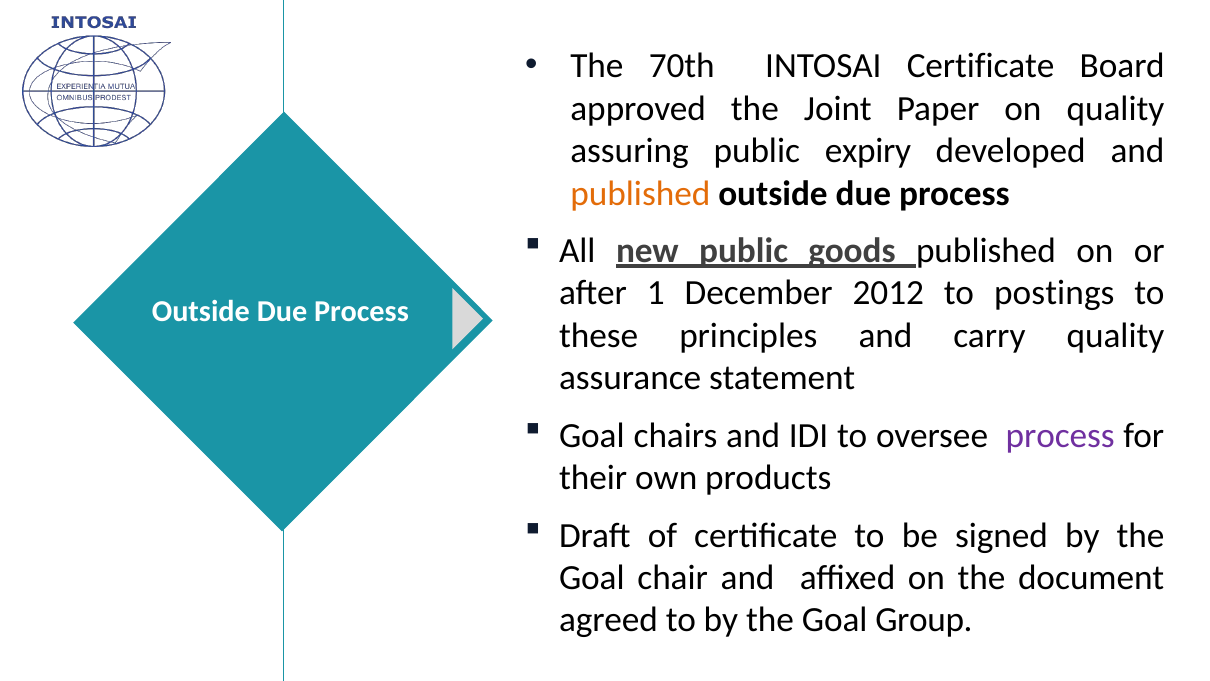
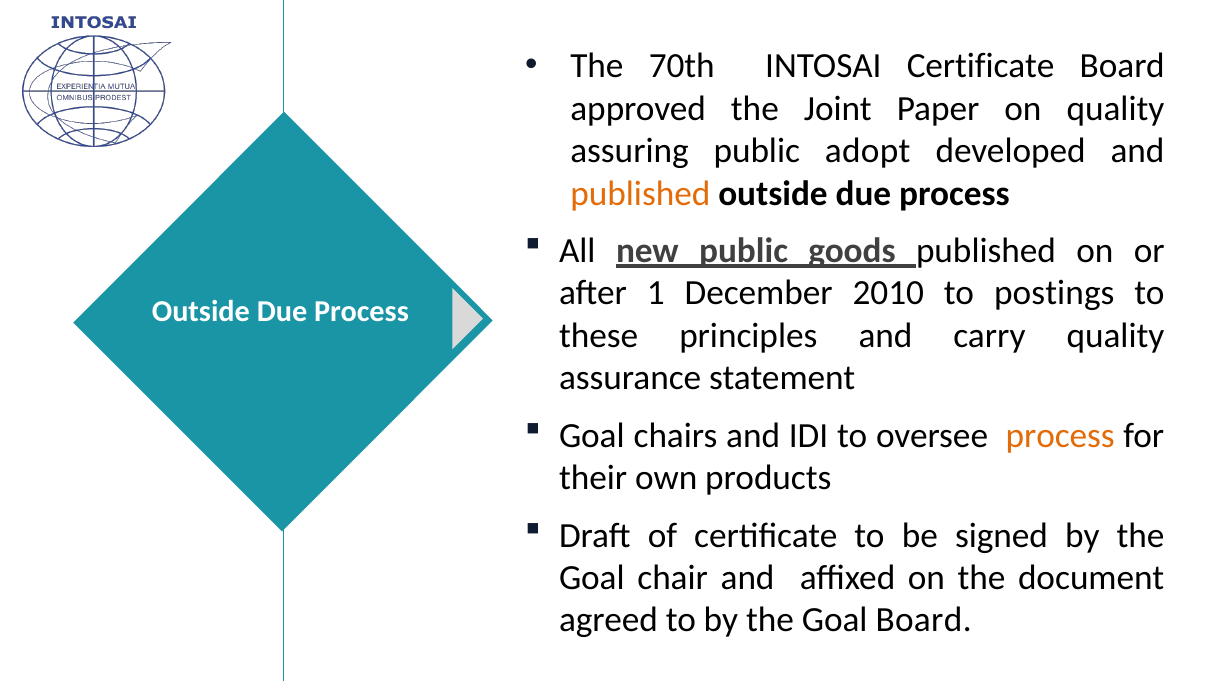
expiry: expiry -> adopt
2012: 2012 -> 2010
process at (1060, 435) colour: purple -> orange
Goal Group: Group -> Board
